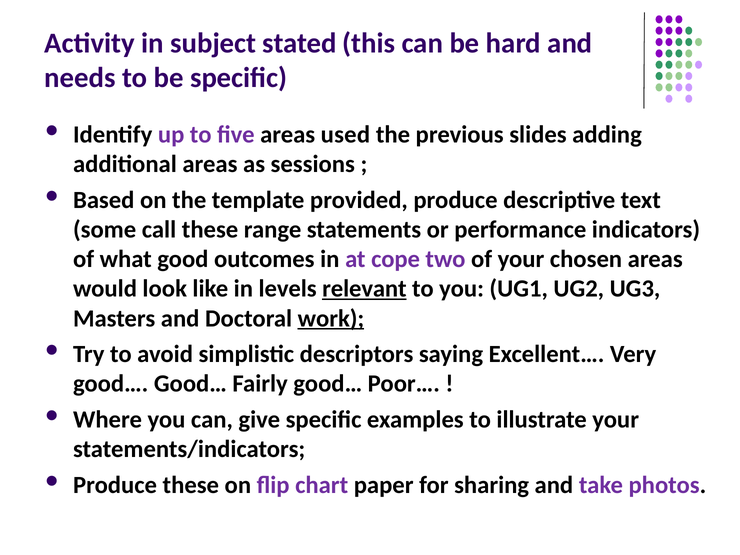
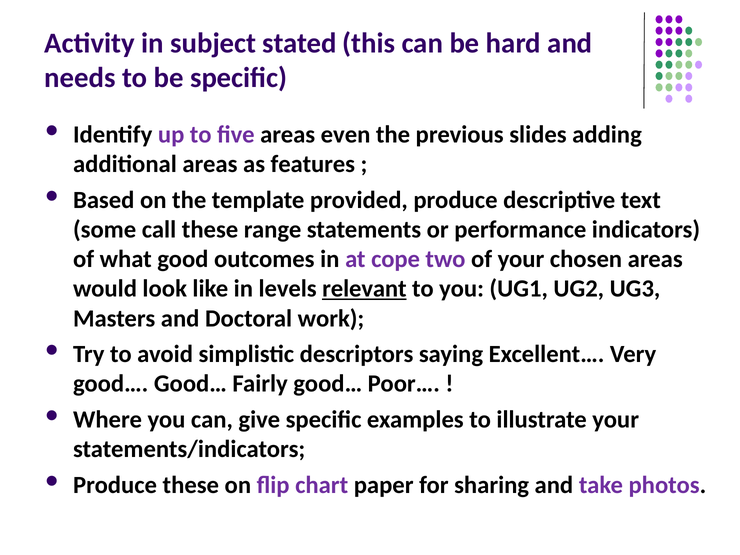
used: used -> even
sessions: sessions -> features
work underline: present -> none
